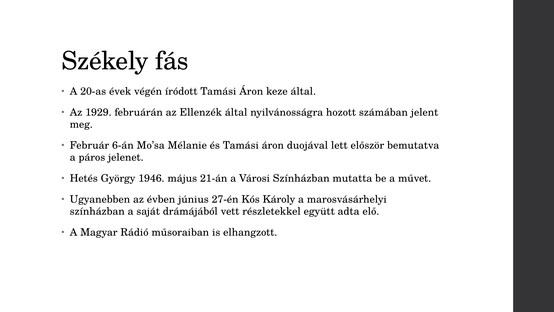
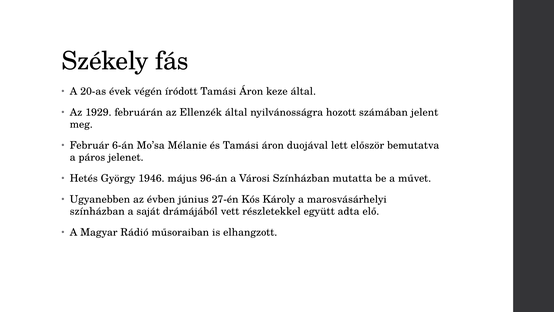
21-án: 21-án -> 96-án
